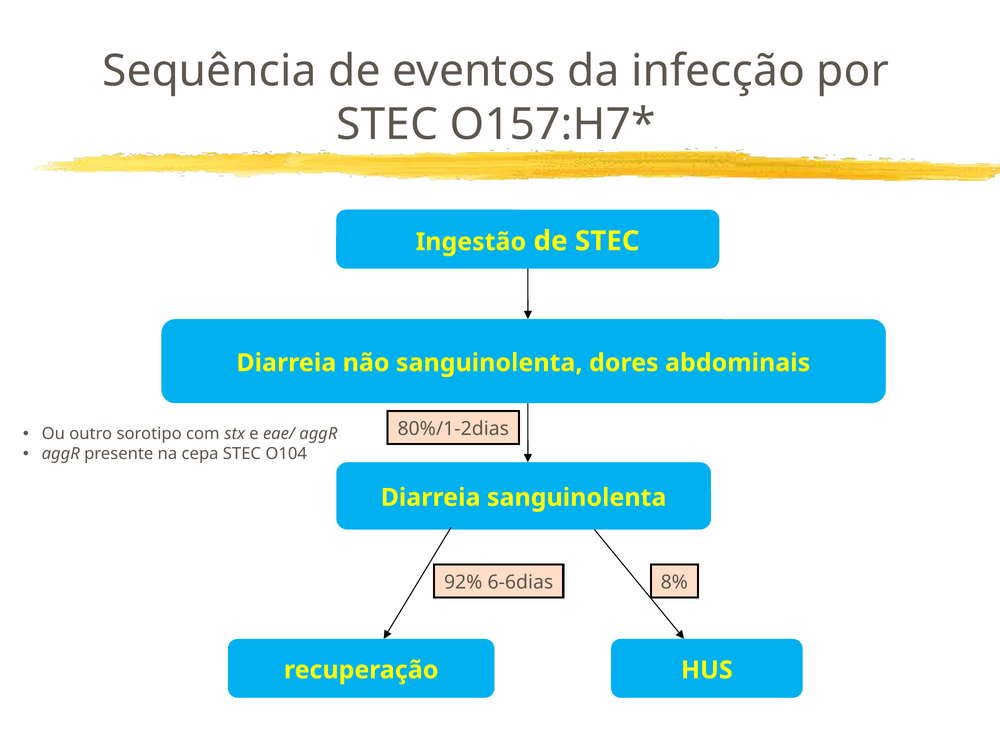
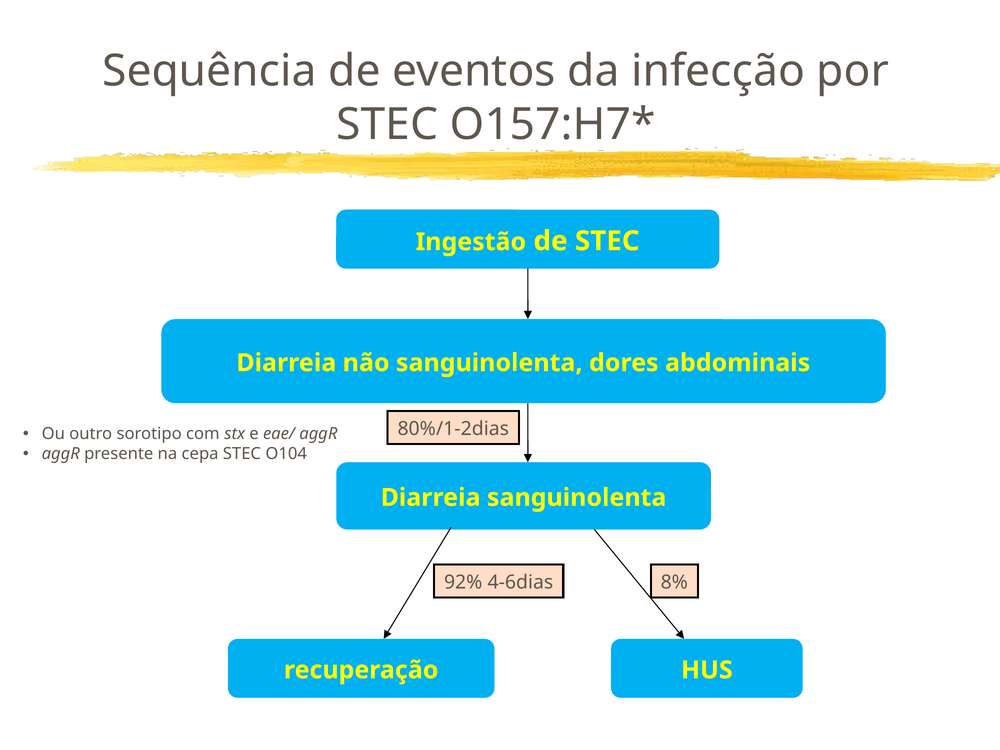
6-6dias: 6-6dias -> 4-6dias
